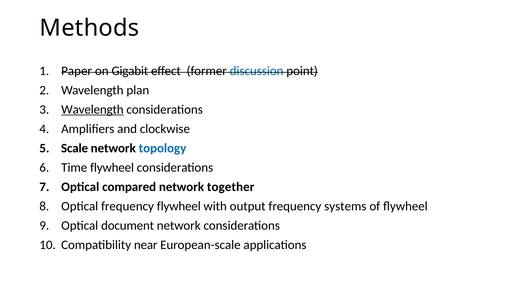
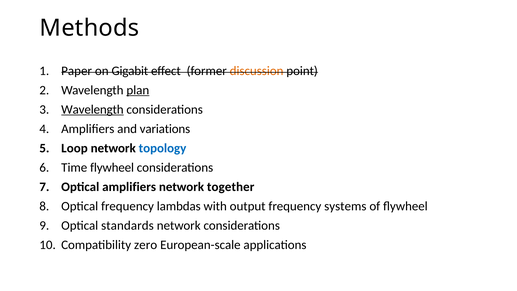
discussion colour: blue -> orange
plan underline: none -> present
clockwise: clockwise -> variations
Scale: Scale -> Loop
Optical compared: compared -> amplifiers
frequency flywheel: flywheel -> lambdas
document: document -> standards
near: near -> zero
